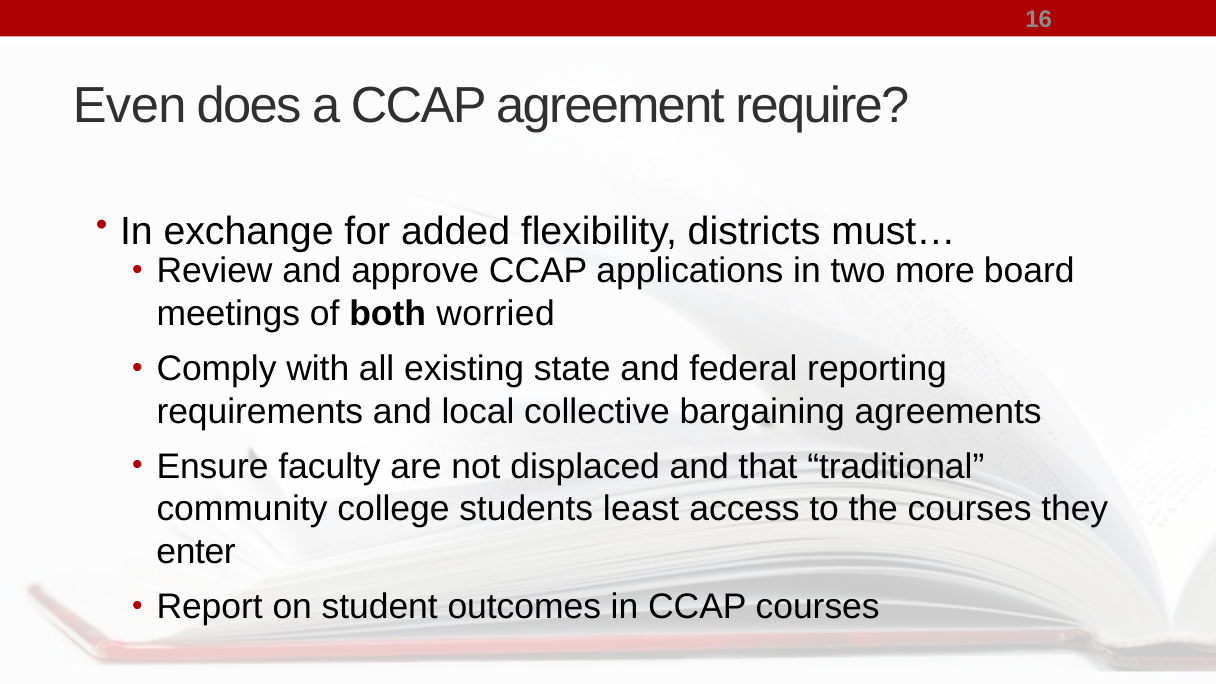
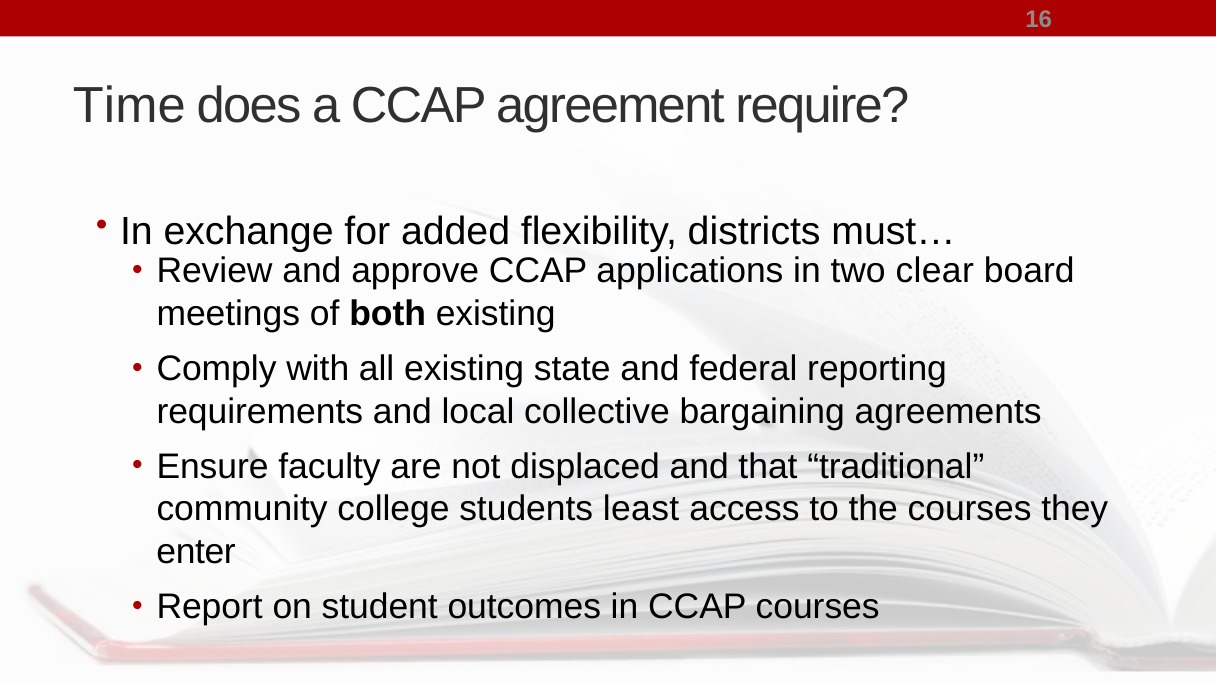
Even: Even -> Time
more: more -> clear
both worried: worried -> existing
